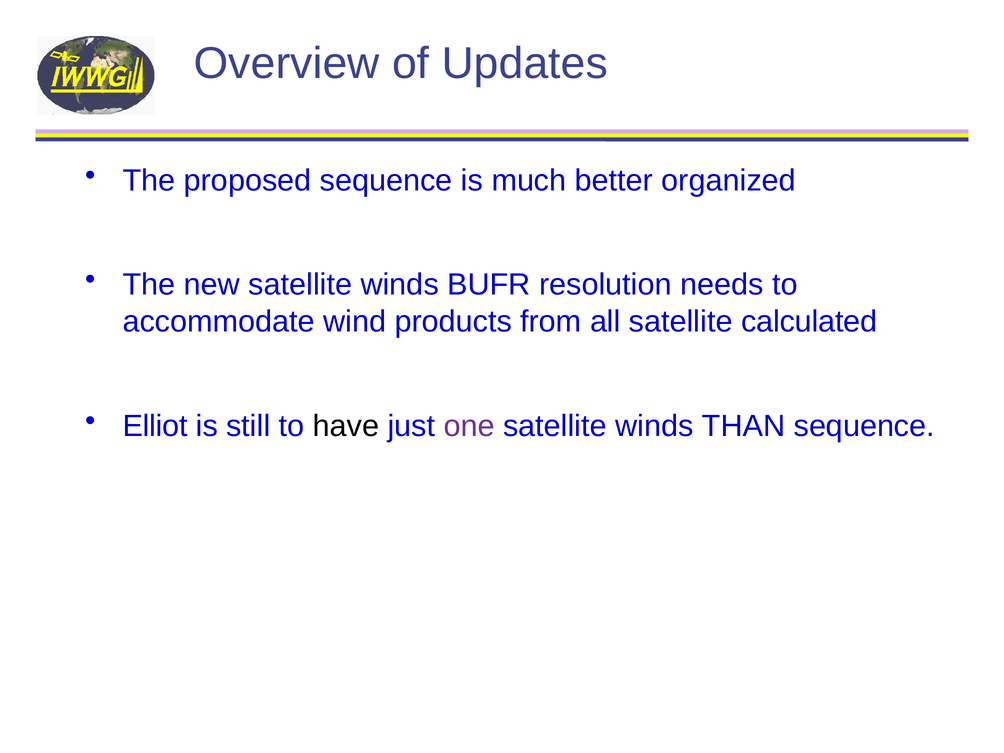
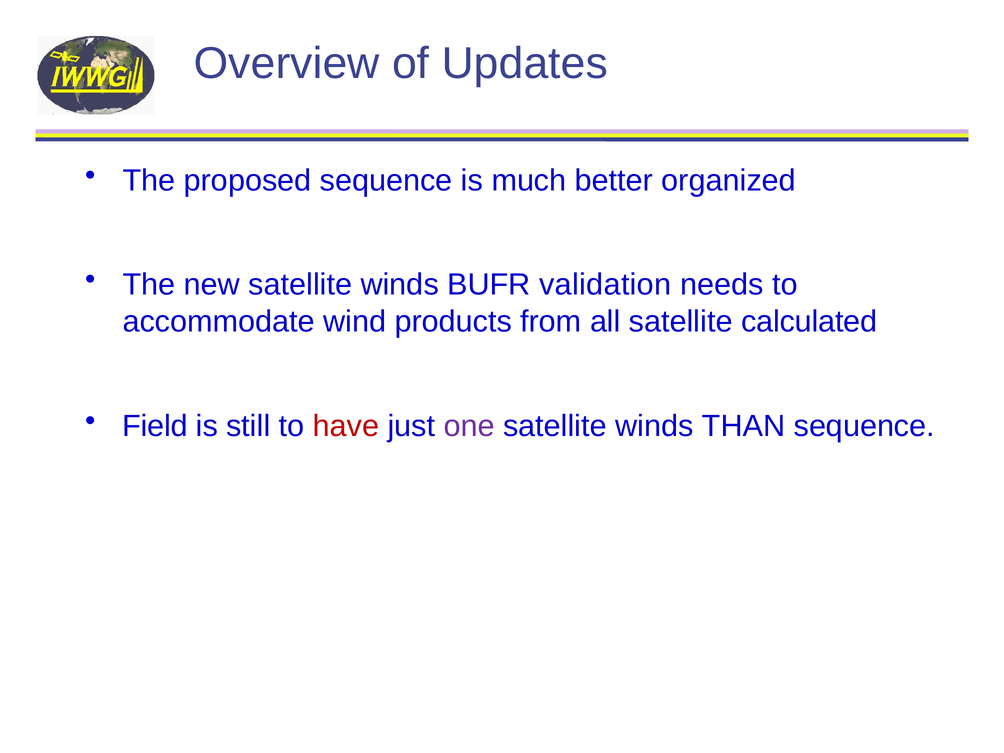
resolution: resolution -> validation
Elliot: Elliot -> Field
have colour: black -> red
